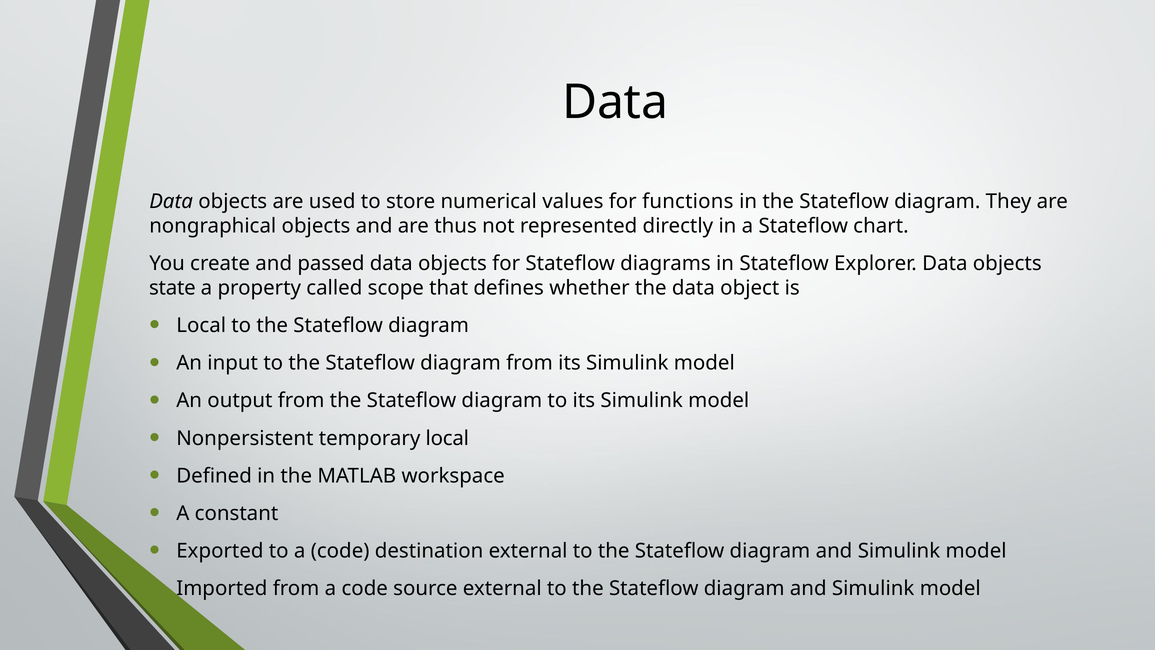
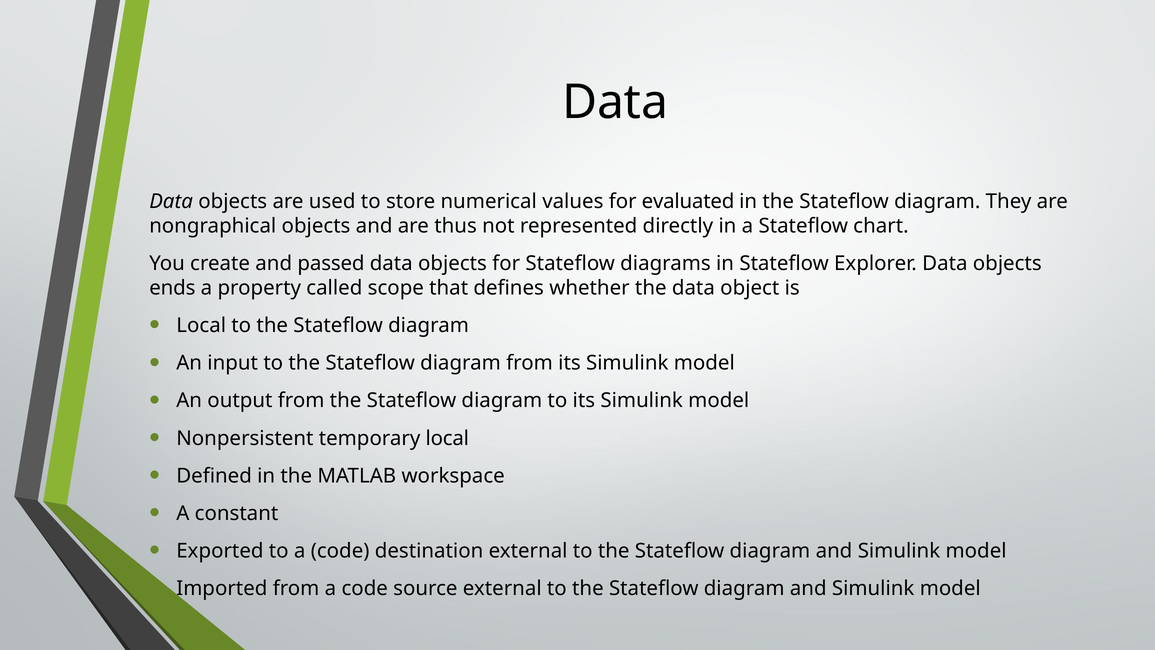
functions: functions -> evaluated
state: state -> ends
